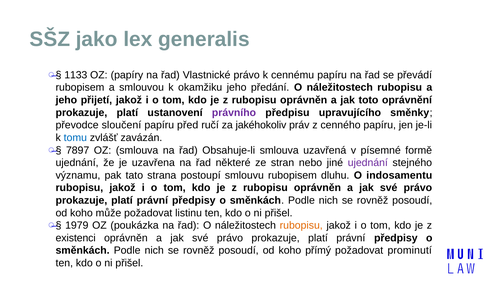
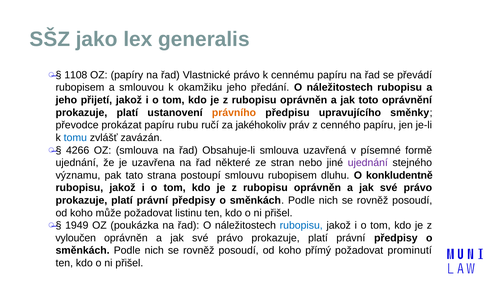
1133: 1133 -> 1108
právního colour: purple -> orange
sloučení: sloučení -> prokázat
před: před -> rubu
7897: 7897 -> 4266
indosamentu: indosamentu -> konkludentně
1979: 1979 -> 1949
rubopisu at (301, 225) colour: orange -> blue
existenci: existenci -> vyloučen
